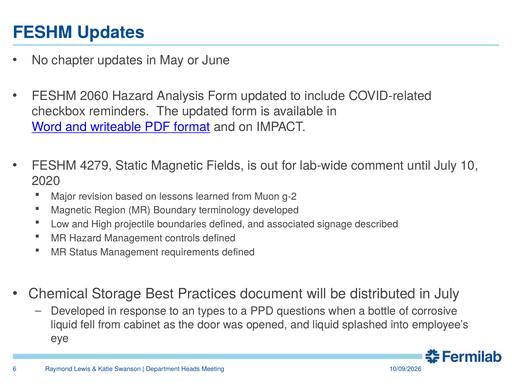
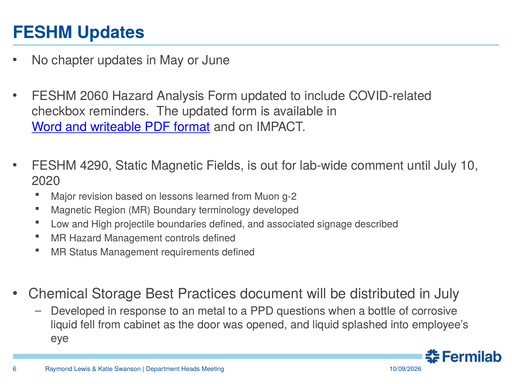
4279: 4279 -> 4290
types: types -> metal
